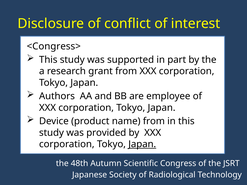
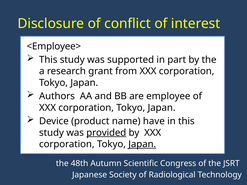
<Congress>: <Congress> -> <Employee>
name from: from -> have
provided underline: none -> present
